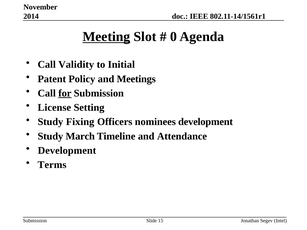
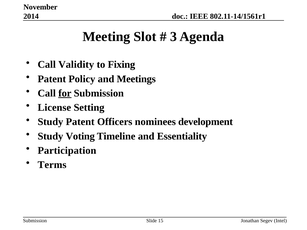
Meeting underline: present -> none
0: 0 -> 3
Initial: Initial -> Fixing
Study Fixing: Fixing -> Patent
March: March -> Voting
Attendance: Attendance -> Essentiality
Development at (67, 151): Development -> Participation
